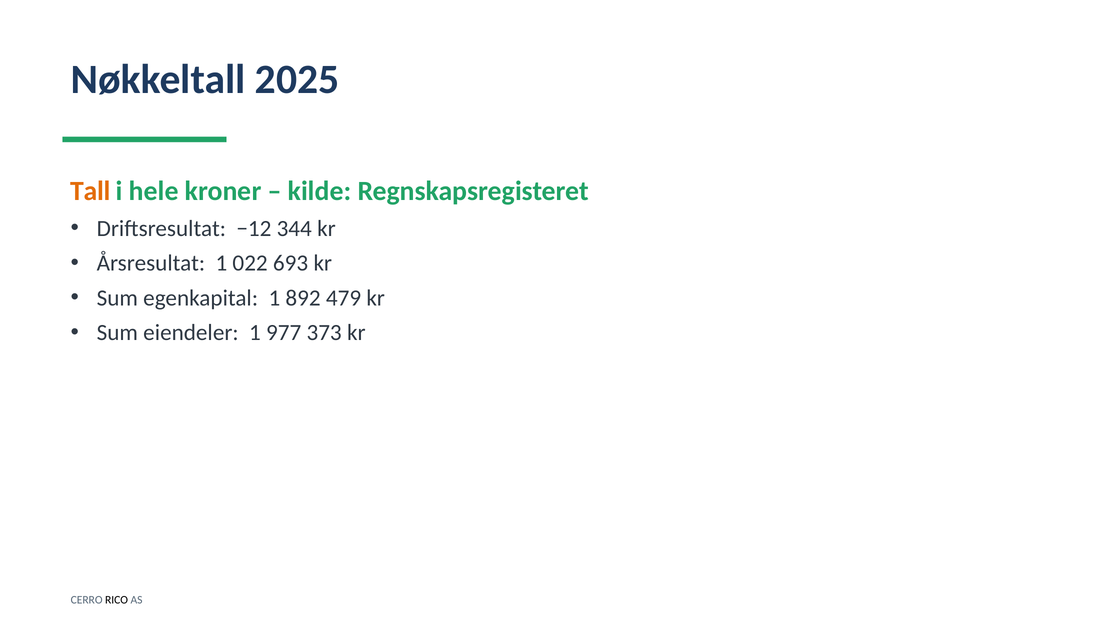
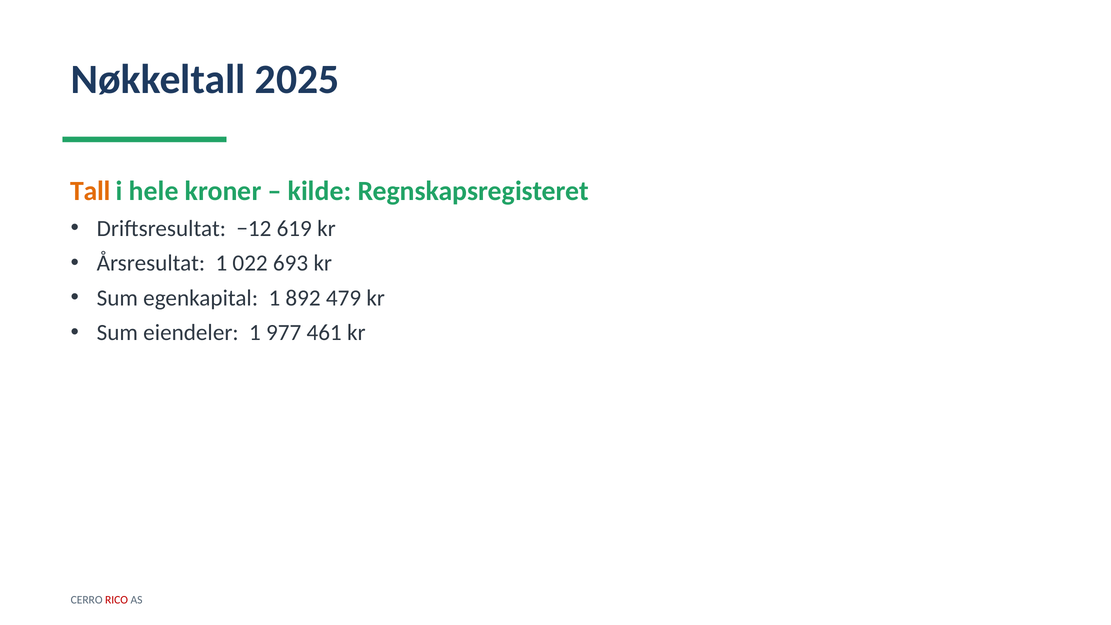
344: 344 -> 619
373: 373 -> 461
RICO colour: black -> red
